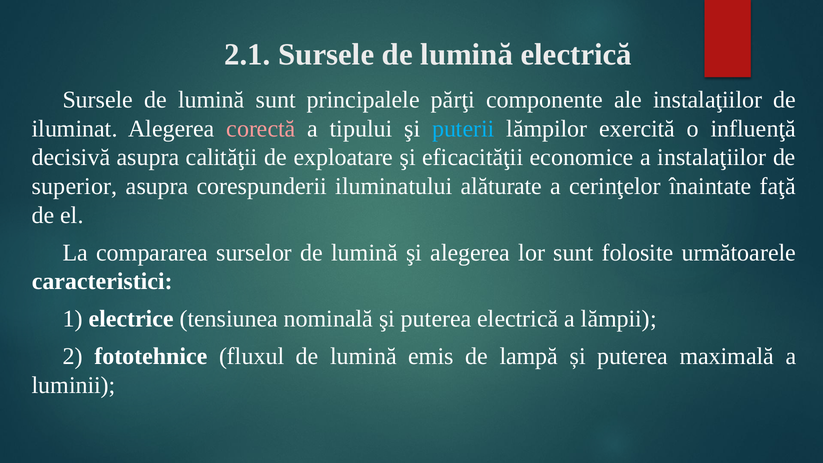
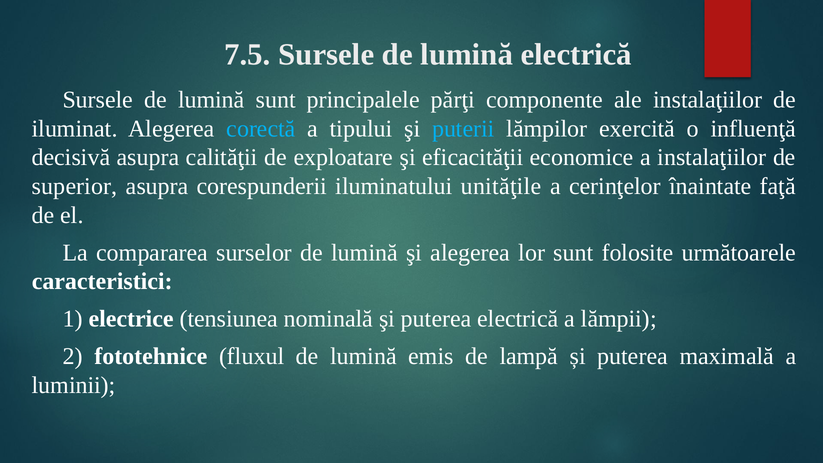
2.1: 2.1 -> 7.5
corectă colour: pink -> light blue
alăturate: alăturate -> unităţile
